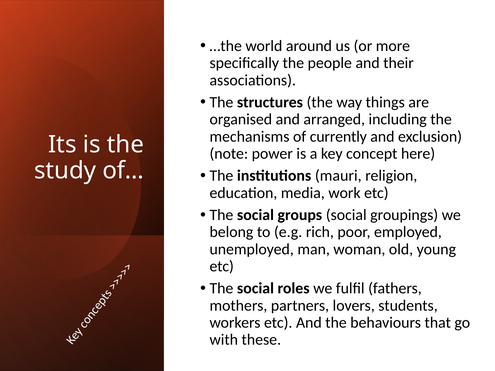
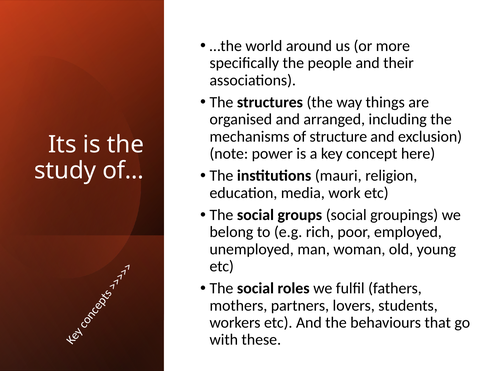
currently: currently -> structure
